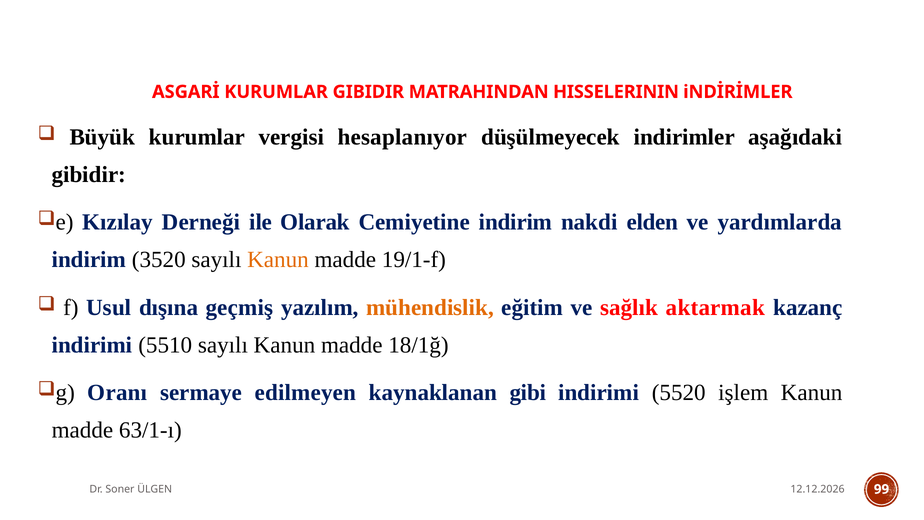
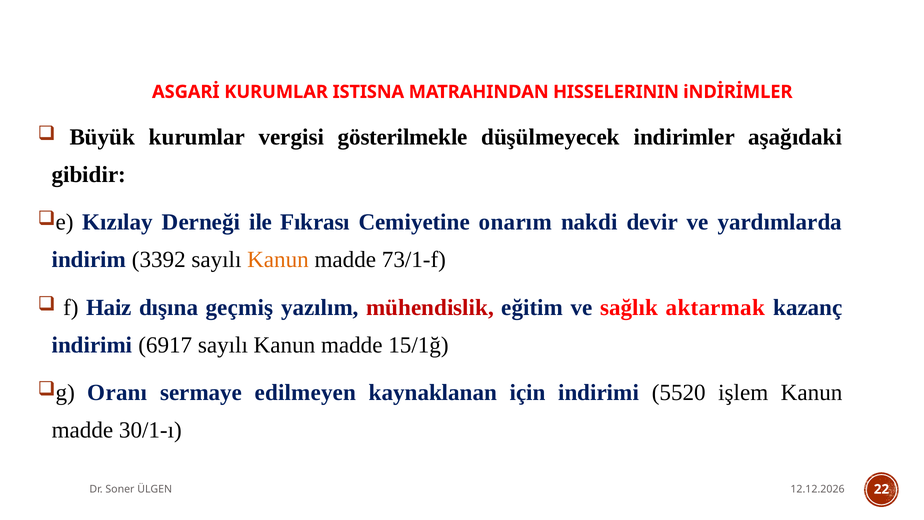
KURUMLAR GIBIDIR: GIBIDIR -> ISTISNA
hesaplanıyor: hesaplanıyor -> gösterilmekle
Olarak: Olarak -> Fıkrası
Cemiyetine indirim: indirim -> onarım
elden: elden -> devir
3520: 3520 -> 3392
19/1-f: 19/1-f -> 73/1-f
Usul: Usul -> Haiz
mühendislik colour: orange -> red
5510: 5510 -> 6917
18/1ğ: 18/1ğ -> 15/1ğ
gibi: gibi -> için
63/1-ı: 63/1-ı -> 30/1-ı
99: 99 -> 22
